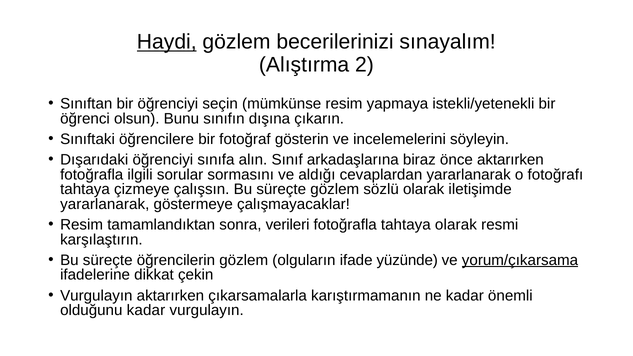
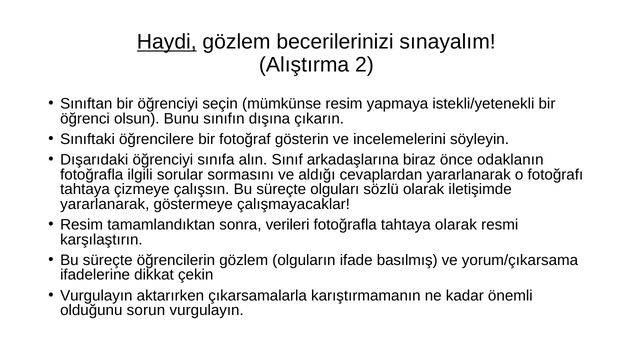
önce aktarırken: aktarırken -> odaklanın
süreçte gözlem: gözlem -> olguları
yüzünde: yüzünde -> basılmış
yorum/çıkarsama underline: present -> none
olduğunu kadar: kadar -> sorun
